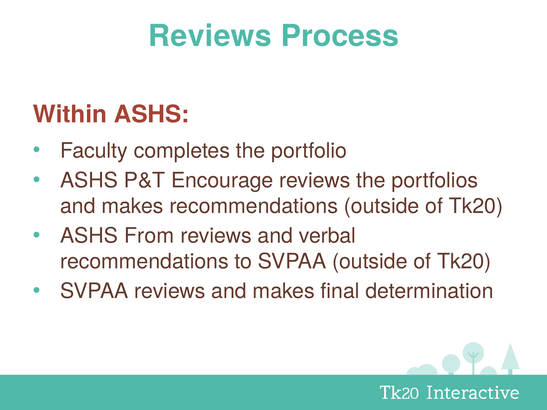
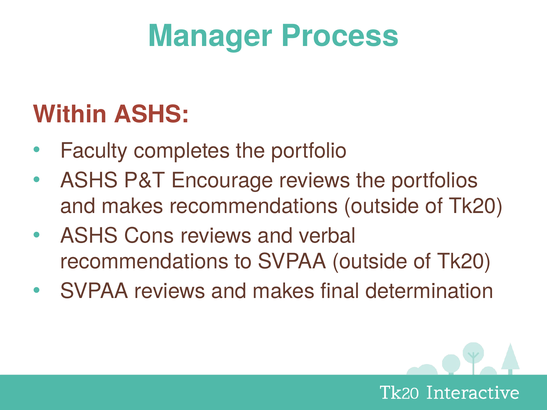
Reviews at (210, 36): Reviews -> Manager
From: From -> Cons
